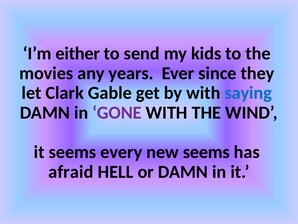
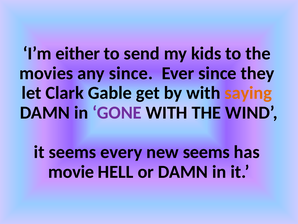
any years: years -> since
saying colour: blue -> orange
afraid: afraid -> movie
